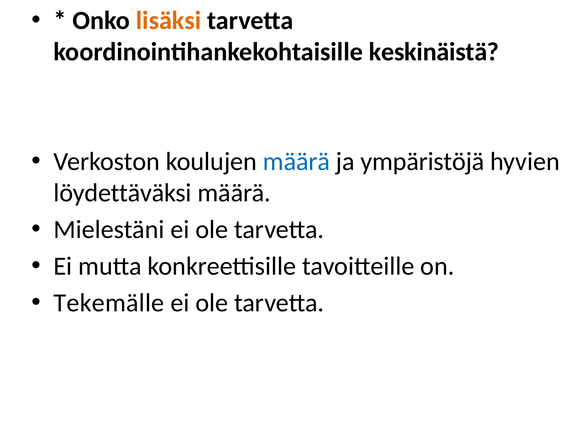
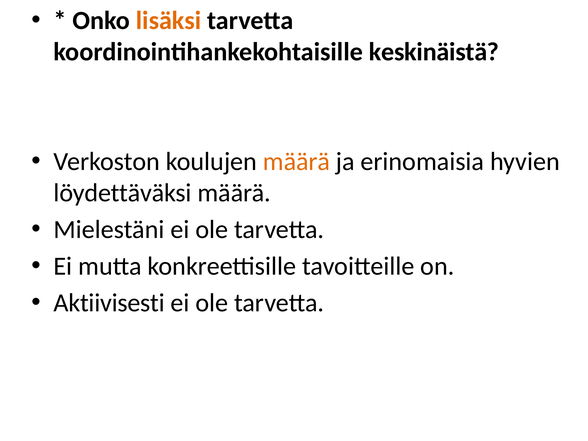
määrä at (297, 162) colour: blue -> orange
ympäristöjä: ympäristöjä -> erinomaisia
Tekemälle: Tekemälle -> Aktiivisesti
